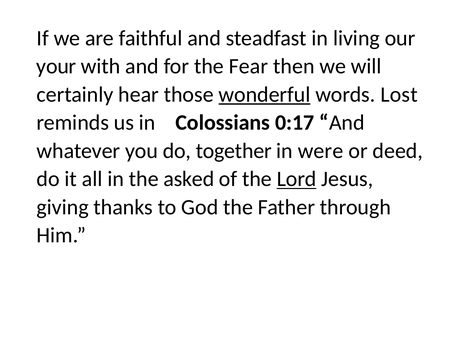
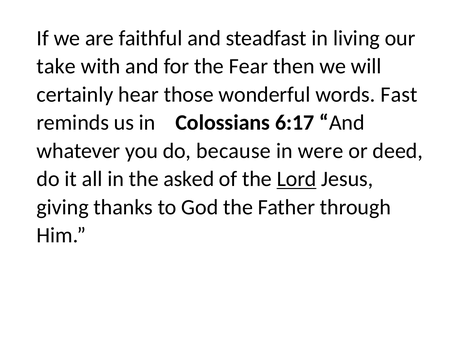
your: your -> take
wonderful underline: present -> none
Lost: Lost -> Fast
0:17: 0:17 -> 6:17
together: together -> because
